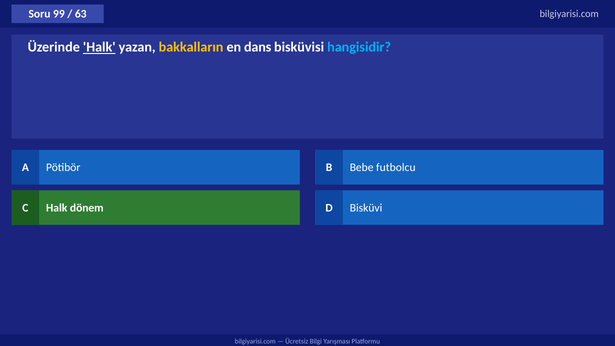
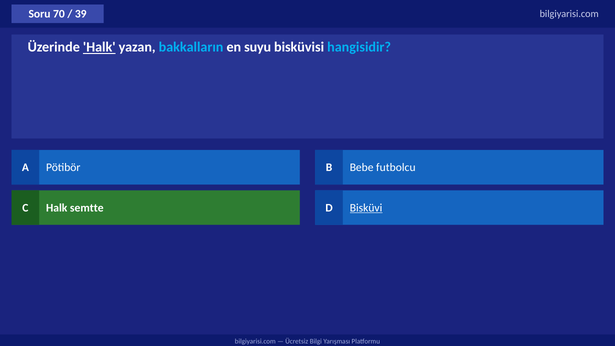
99: 99 -> 70
63: 63 -> 39
bakkalların colour: yellow -> light blue
dans: dans -> suyu
dönem: dönem -> semtte
Bisküvi underline: none -> present
